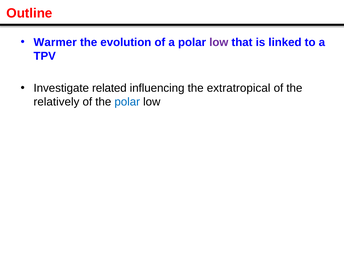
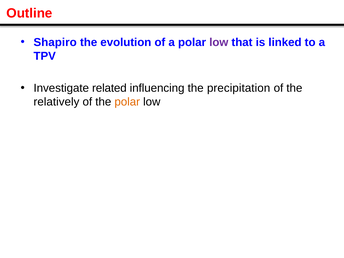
Warmer: Warmer -> Shapiro
extratropical: extratropical -> precipitation
polar at (127, 102) colour: blue -> orange
